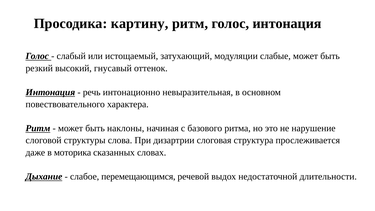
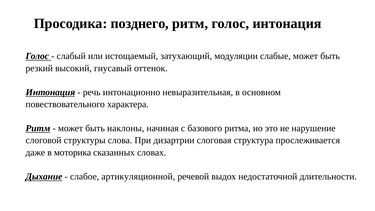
картину: картину -> позднего
перемещающимся: перемещающимся -> артикуляционной
